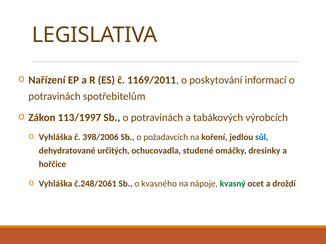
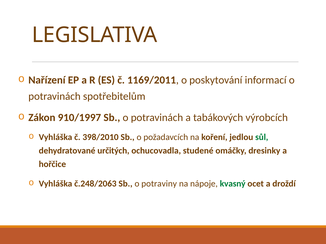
113/1997: 113/1997 -> 910/1997
398/2006: 398/2006 -> 398/2010
sůl colour: blue -> green
č.248/2061: č.248/2061 -> č.248/2063
kvasného: kvasného -> potraviny
